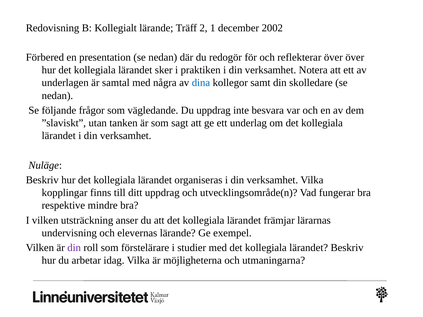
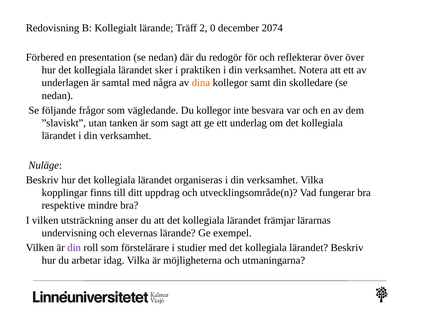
1: 1 -> 0
2002: 2002 -> 2074
dina colour: blue -> orange
Du uppdrag: uppdrag -> kollegor
